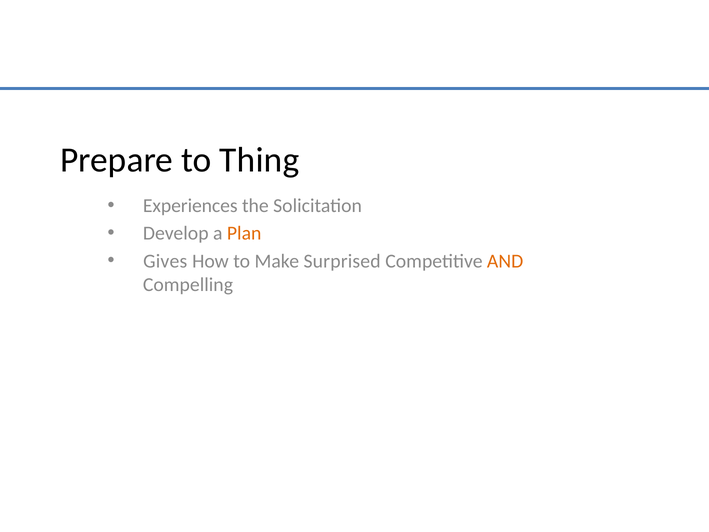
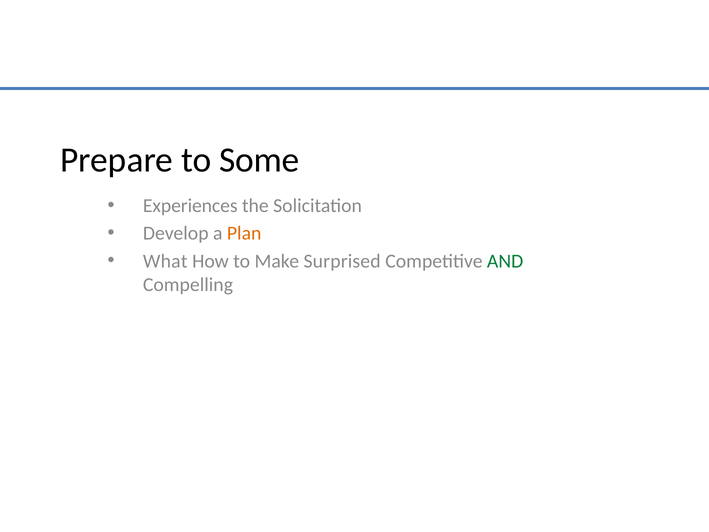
Thing: Thing -> Some
Gives: Gives -> What
AND colour: orange -> green
